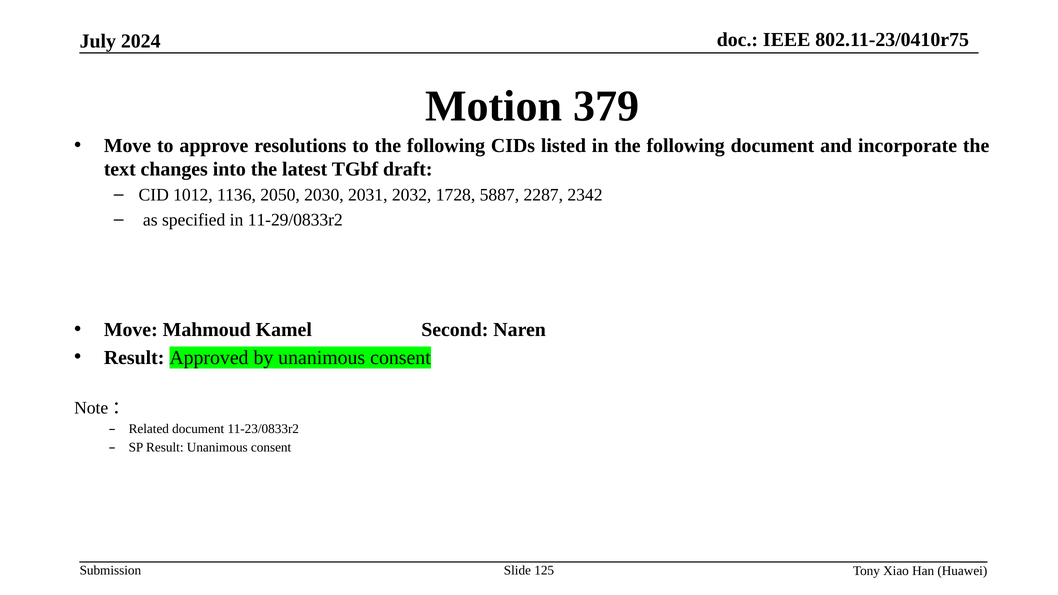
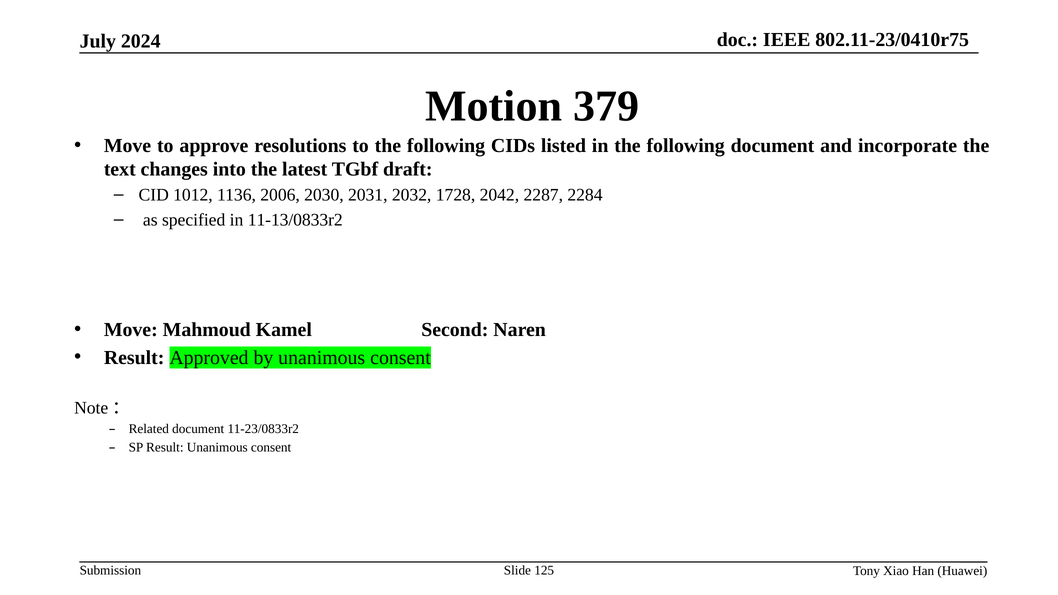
2050: 2050 -> 2006
5887: 5887 -> 2042
2342: 2342 -> 2284
11-29/0833r2: 11-29/0833r2 -> 11-13/0833r2
